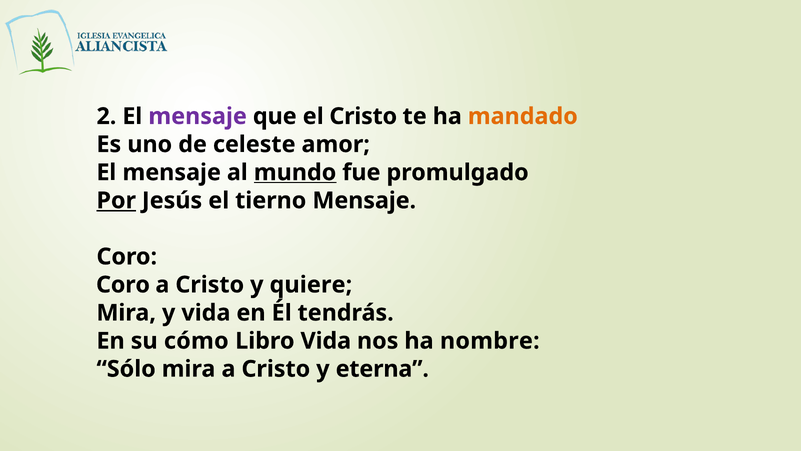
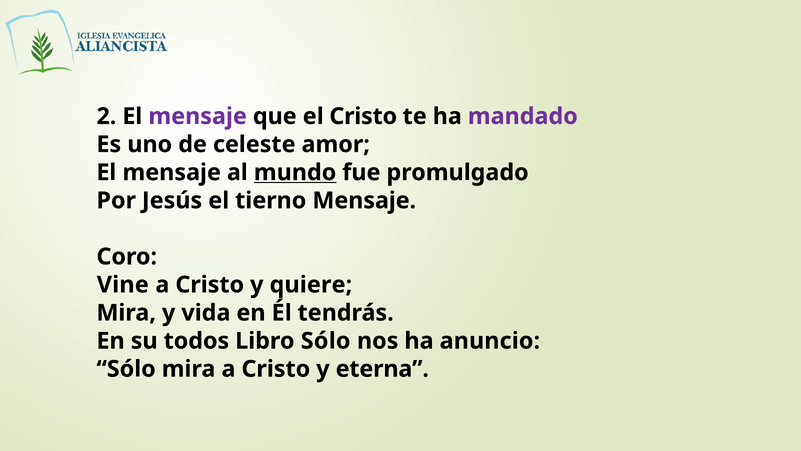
mandado colour: orange -> purple
Por underline: present -> none
Coro at (123, 285): Coro -> Vine
cómo: cómo -> todos
Libro Vida: Vida -> Sólo
nombre: nombre -> anuncio
